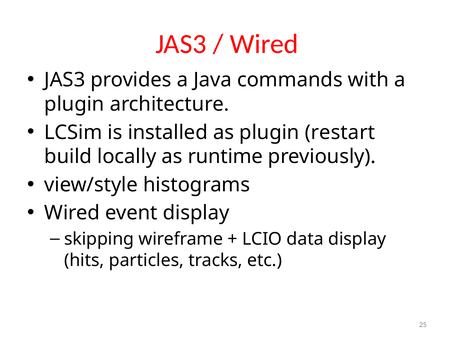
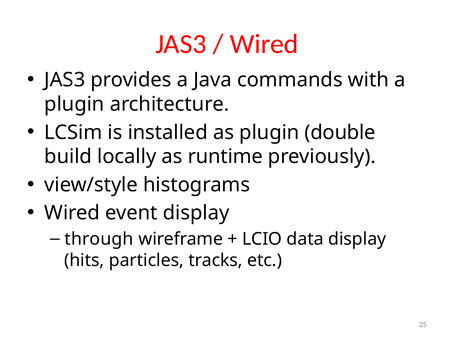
restart: restart -> double
skipping: skipping -> through
